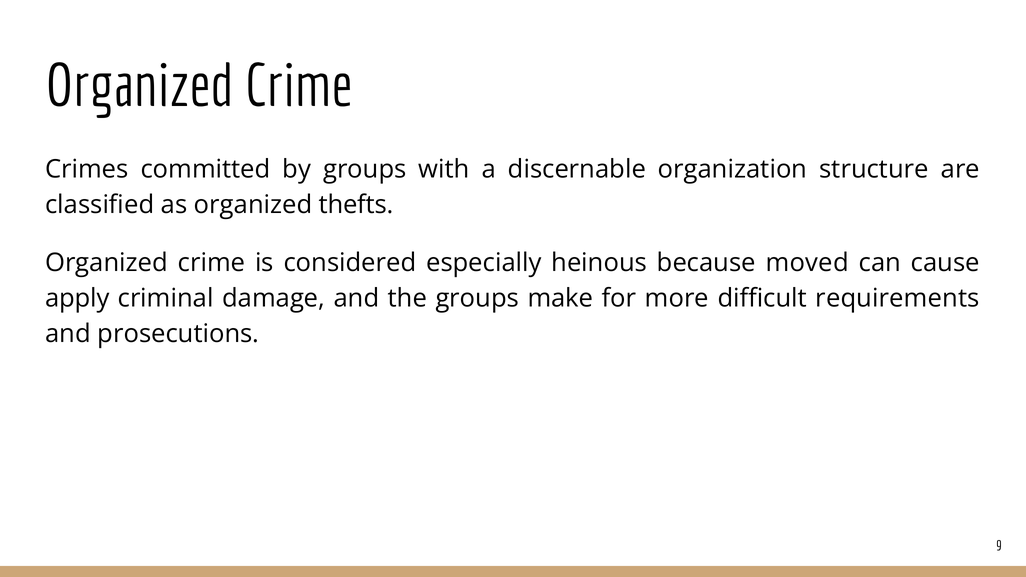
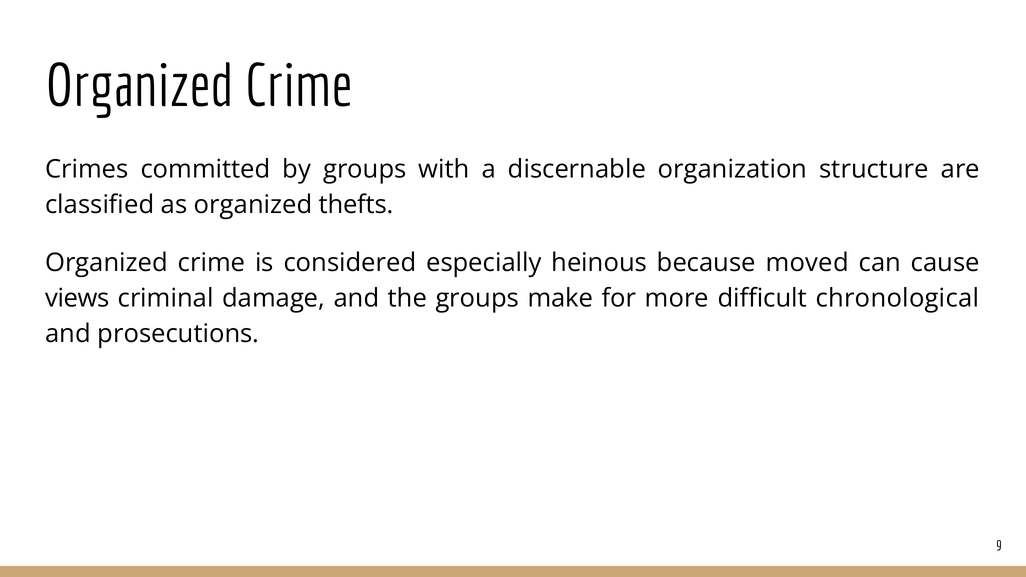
apply: apply -> views
requirements: requirements -> chronological
